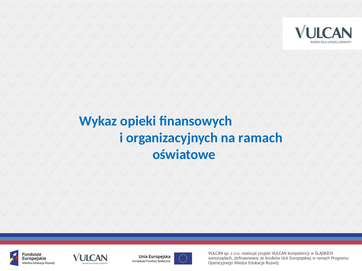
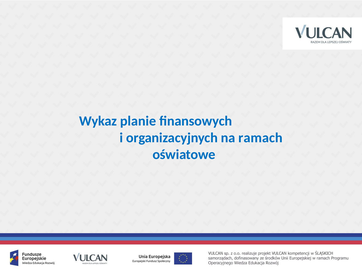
opieki: opieki -> planie
